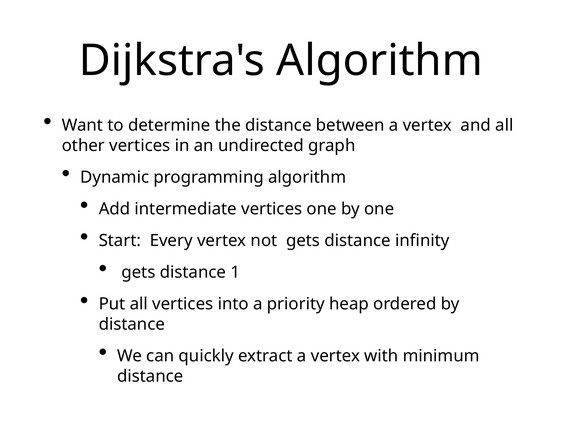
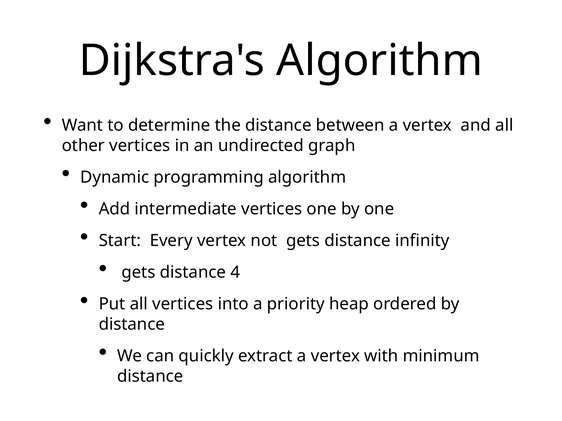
1: 1 -> 4
